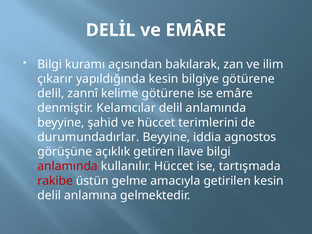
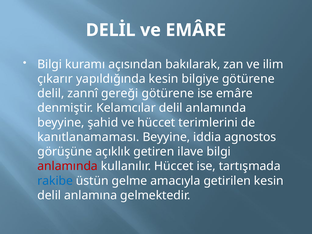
kelime: kelime -> gereği
durumundadırlar: durumundadırlar -> kanıtlanamaması
rakibe colour: red -> blue
